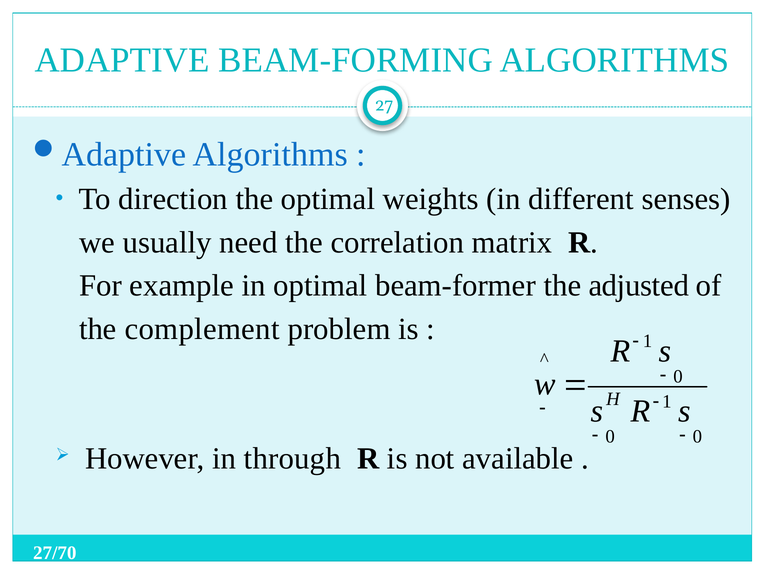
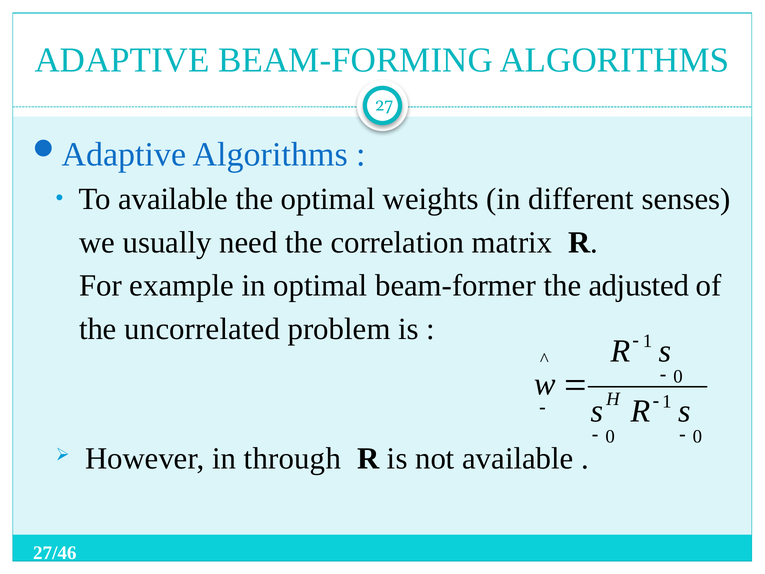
To direction: direction -> available
complement: complement -> uncorrelated
27/70: 27/70 -> 27/46
